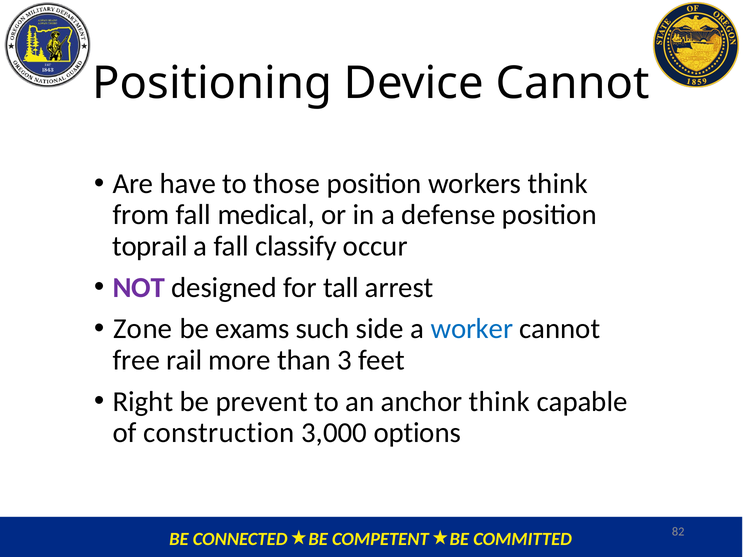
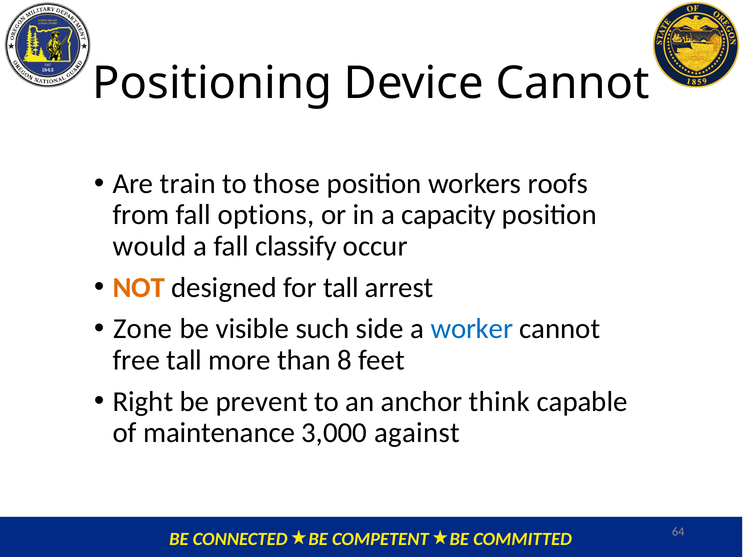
have: have -> train
workers think: think -> roofs
medical: medical -> options
defense: defense -> capacity
toprail: toprail -> would
NOT colour: purple -> orange
exams: exams -> visible
free rail: rail -> tall
3: 3 -> 8
construction: construction -> maintenance
options: options -> against
82: 82 -> 64
